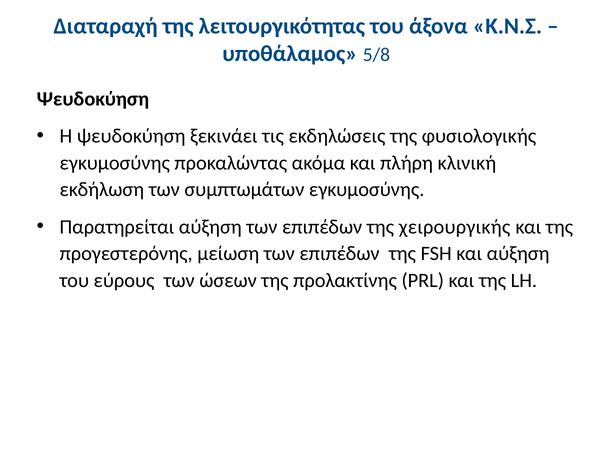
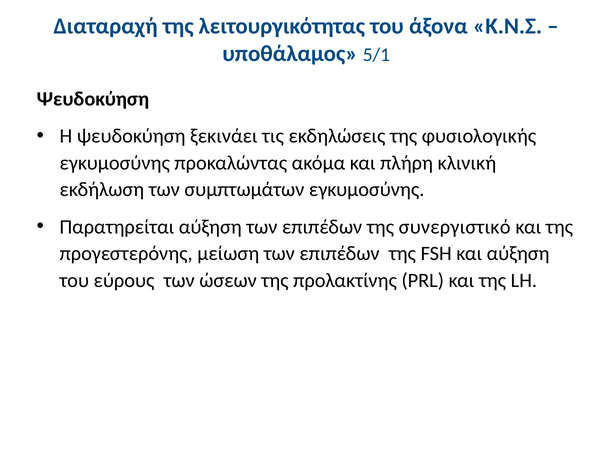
5/8: 5/8 -> 5/1
χειρουργικής: χειρουργικής -> συνεργιστικό
